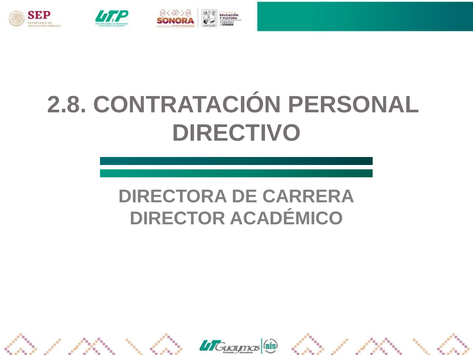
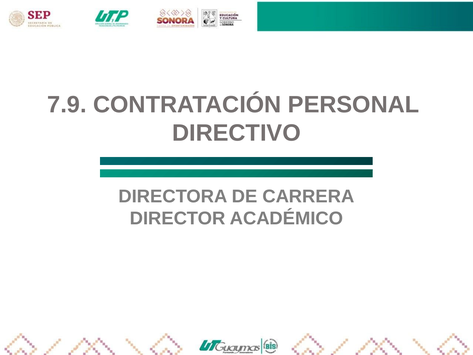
2.8: 2.8 -> 7.9
